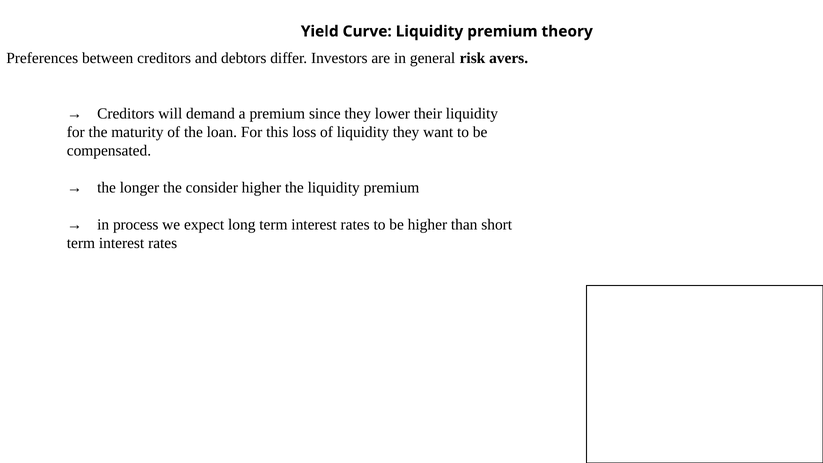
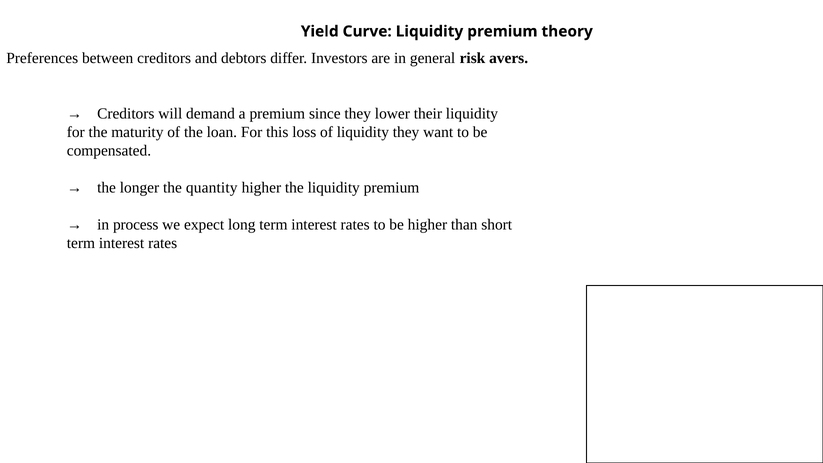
consider: consider -> quantity
